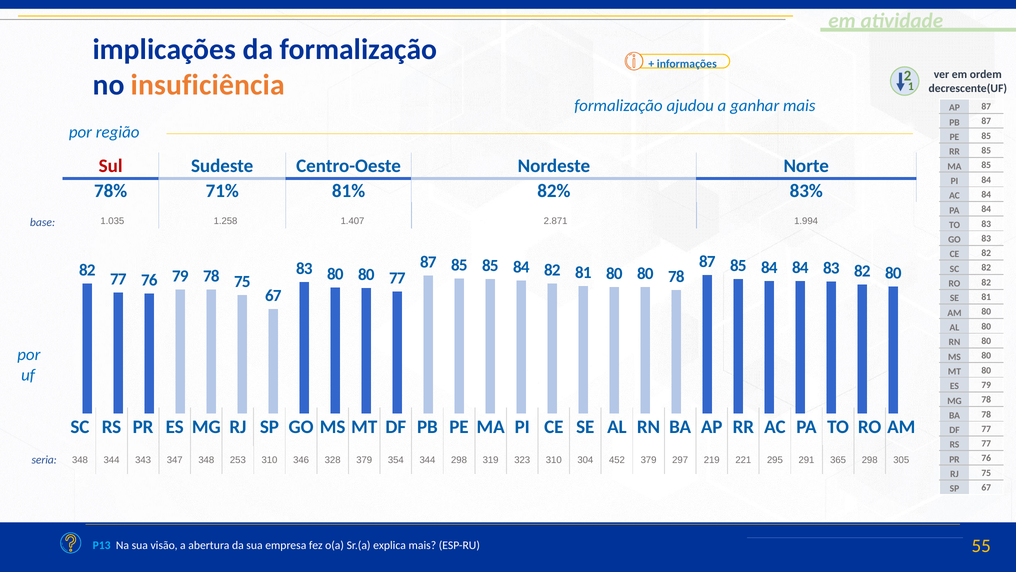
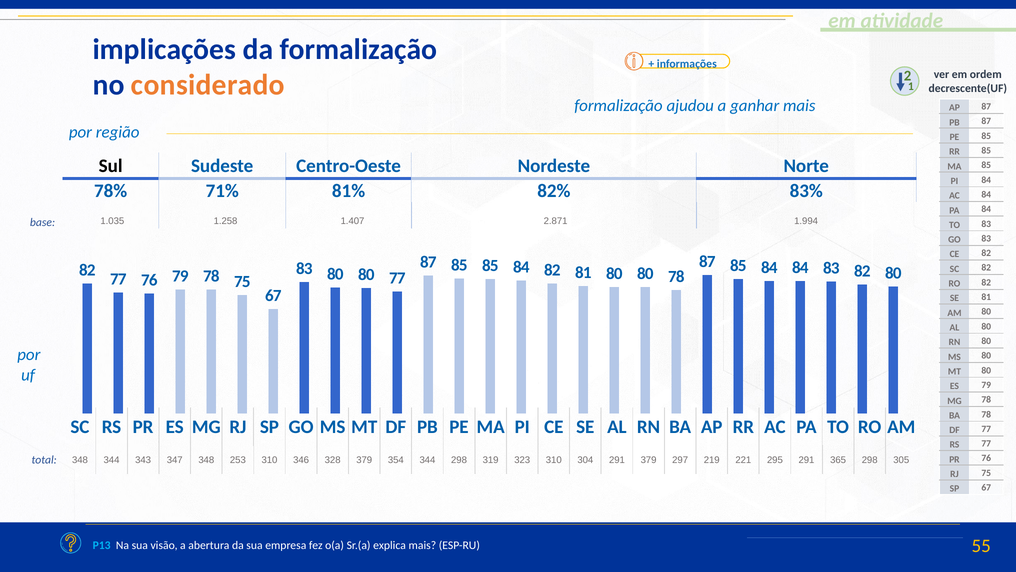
insuficiência: insuficiência -> considerado
Sul colour: red -> black
seria: seria -> total
304 452: 452 -> 291
